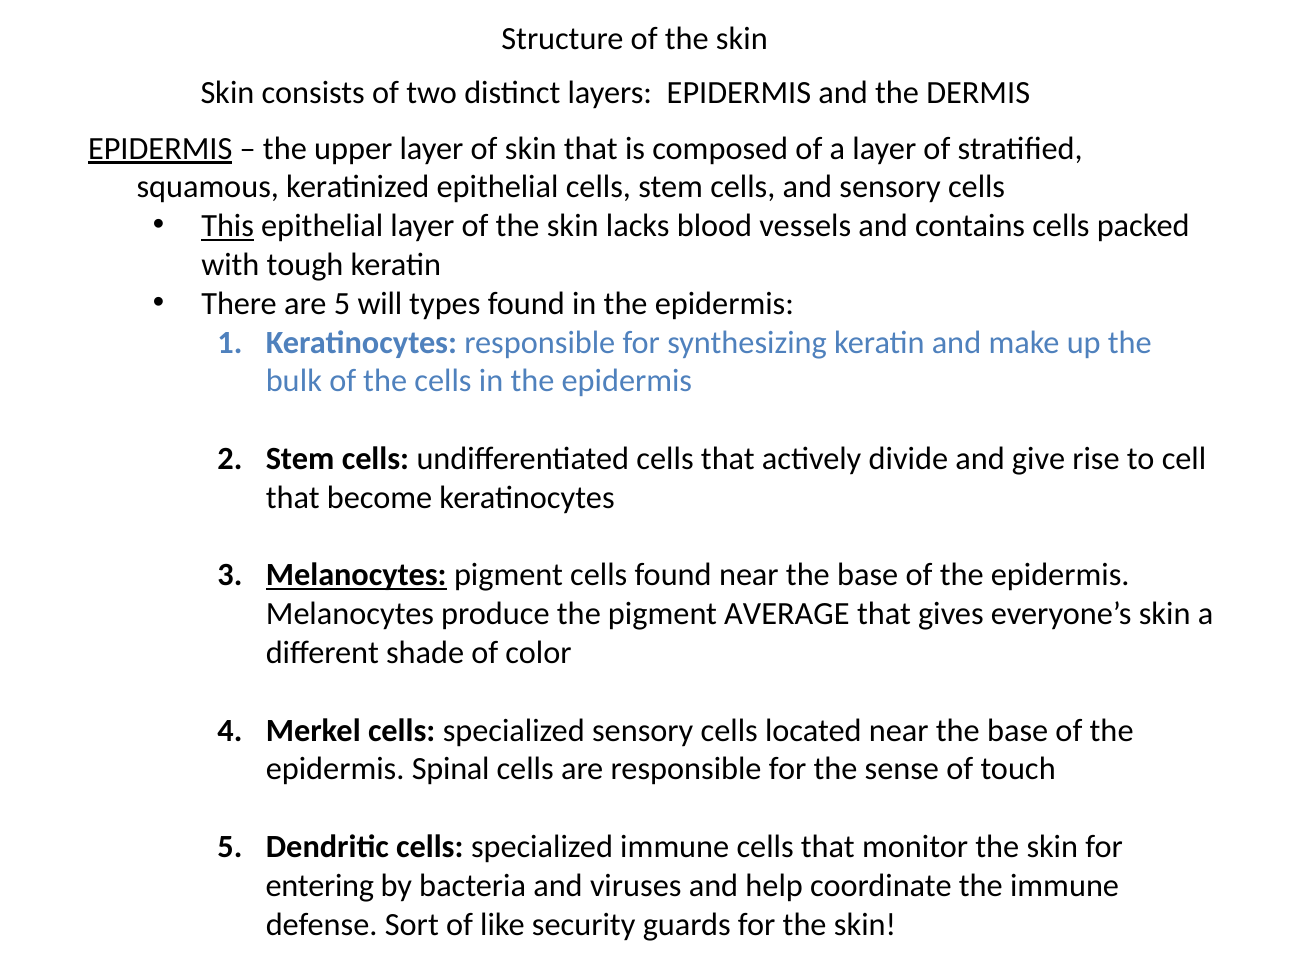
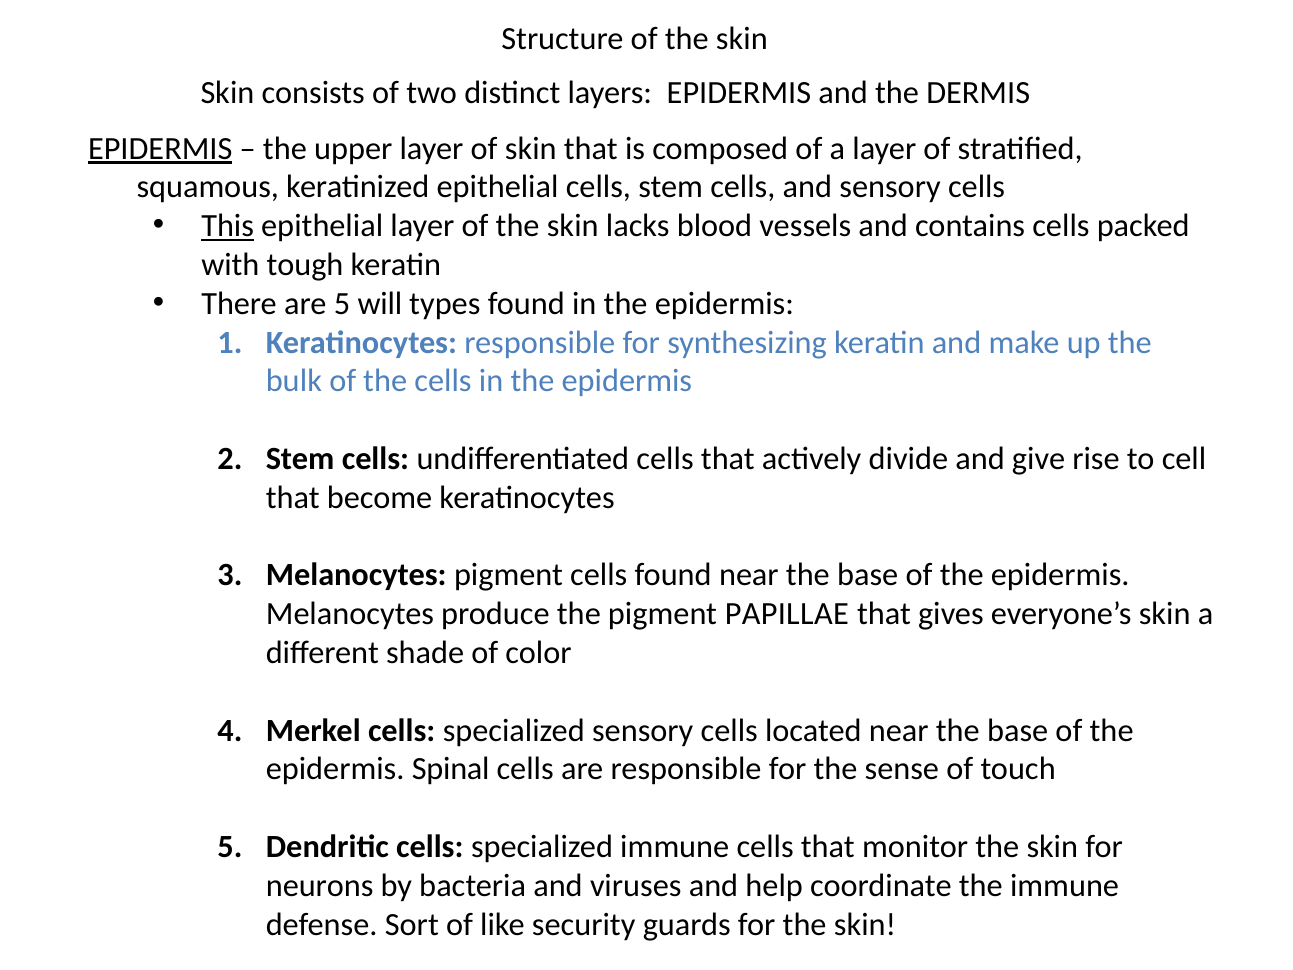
Melanocytes at (356, 575) underline: present -> none
AVERAGE: AVERAGE -> PAPILLAE
entering: entering -> neurons
